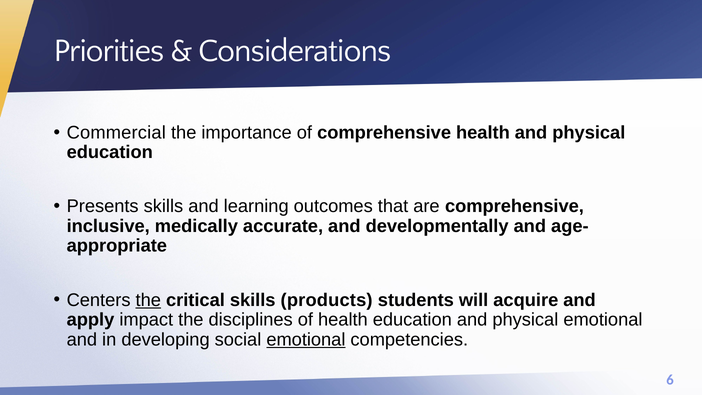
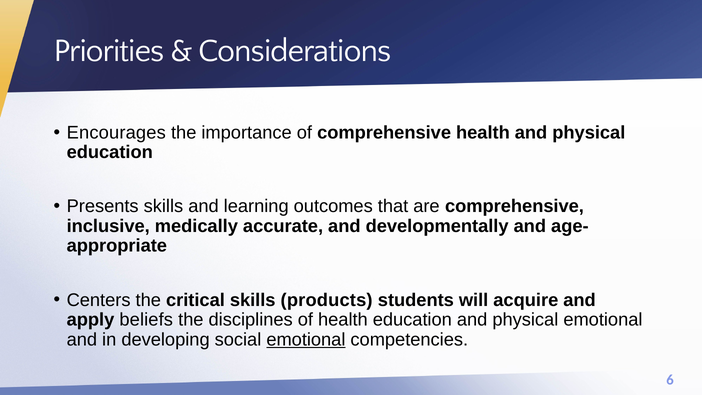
Commercial: Commercial -> Encourages
the at (148, 300) underline: present -> none
impact: impact -> beliefs
